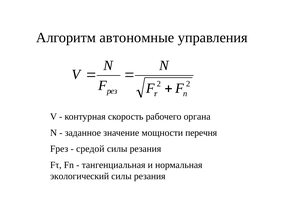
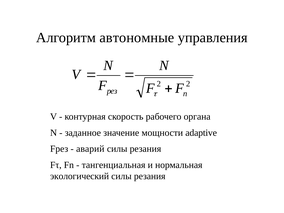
перечня: перечня -> adaptive
средой: средой -> аварий
